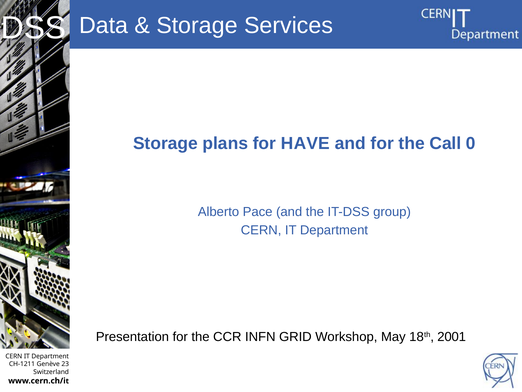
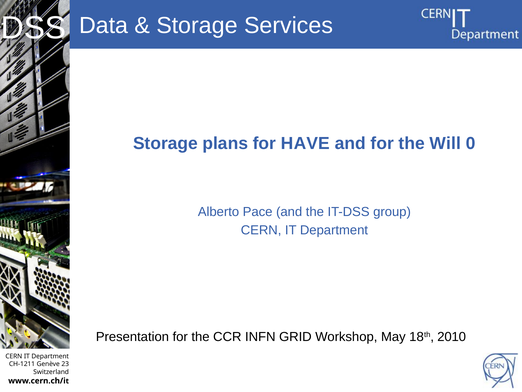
Call: Call -> Will
2001: 2001 -> 2010
